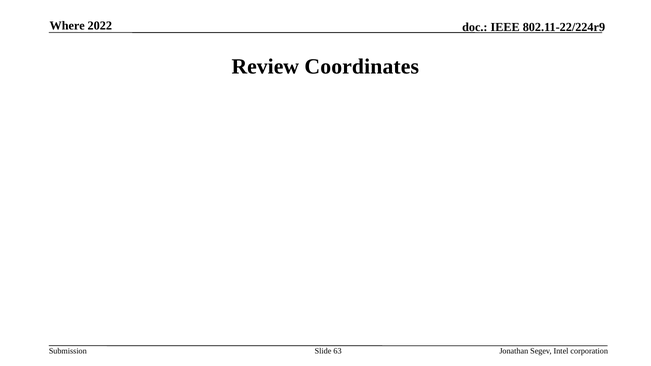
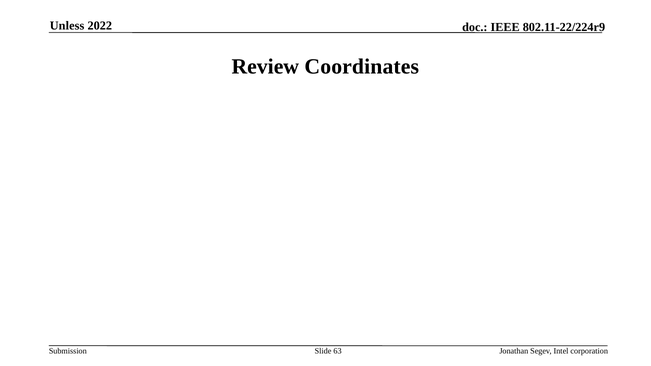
Where: Where -> Unless
